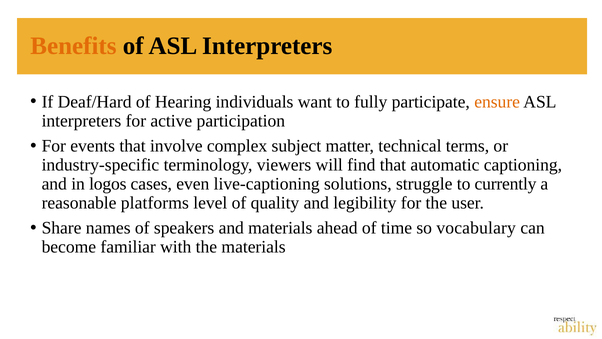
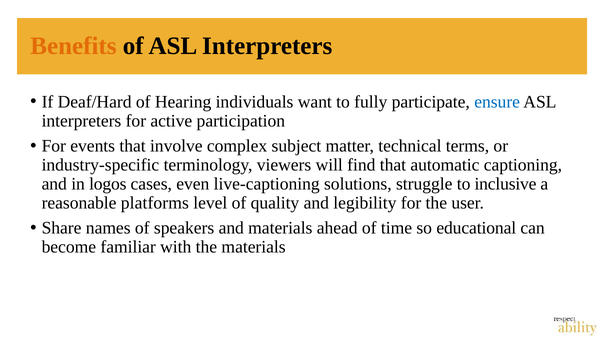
ensure colour: orange -> blue
currently: currently -> inclusive
vocabulary: vocabulary -> educational
